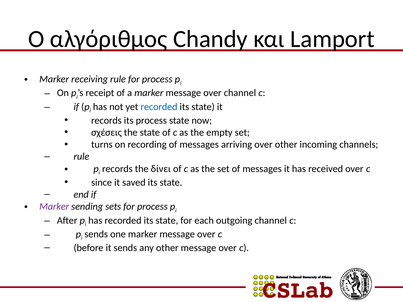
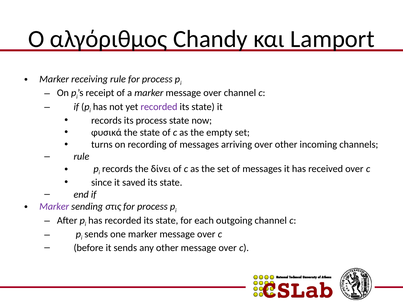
recorded at (159, 107) colour: blue -> purple
σχέσεις: σχέσεις -> φυσικά
sets: sets -> στις
